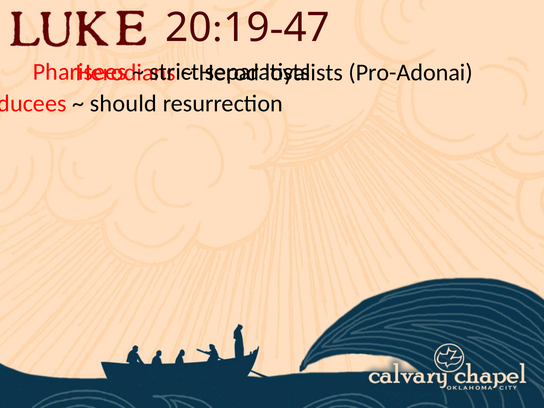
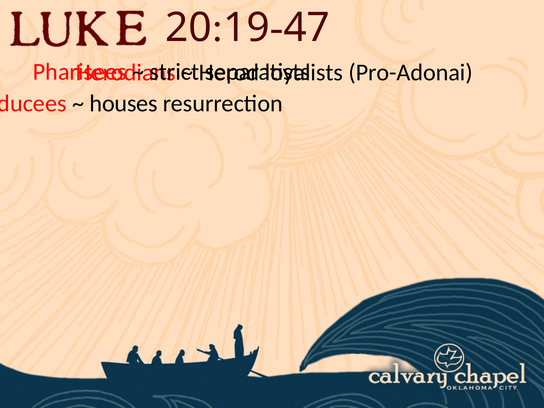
should: should -> houses
